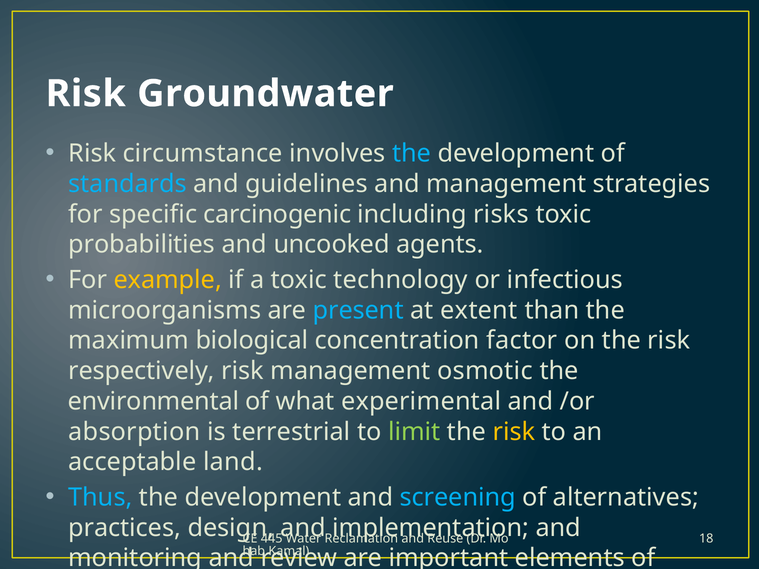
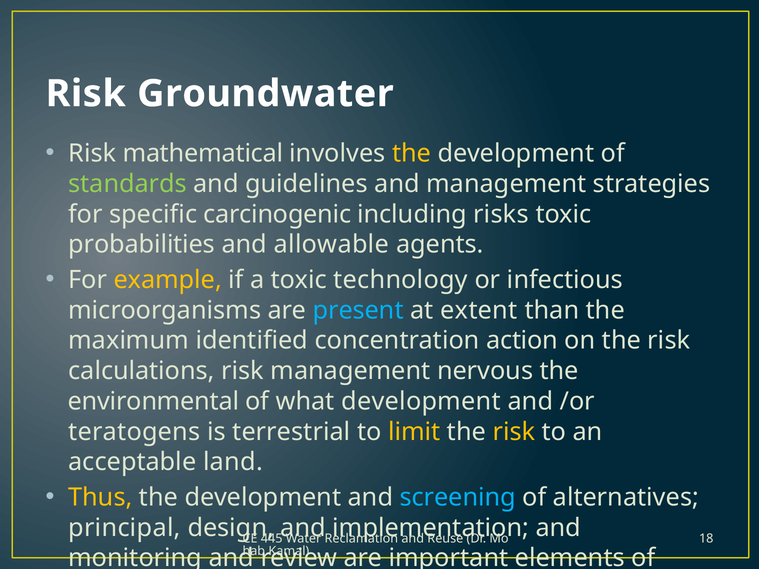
circumstance: circumstance -> mathematical
the at (412, 154) colour: light blue -> yellow
standards colour: light blue -> light green
uncooked: uncooked -> allowable
biological: biological -> identified
factor: factor -> action
respectively: respectively -> calculations
osmotic: osmotic -> nervous
what experimental: experimental -> development
absorption: absorption -> teratogens
limit colour: light green -> yellow
Thus colour: light blue -> yellow
practices: practices -> principal
